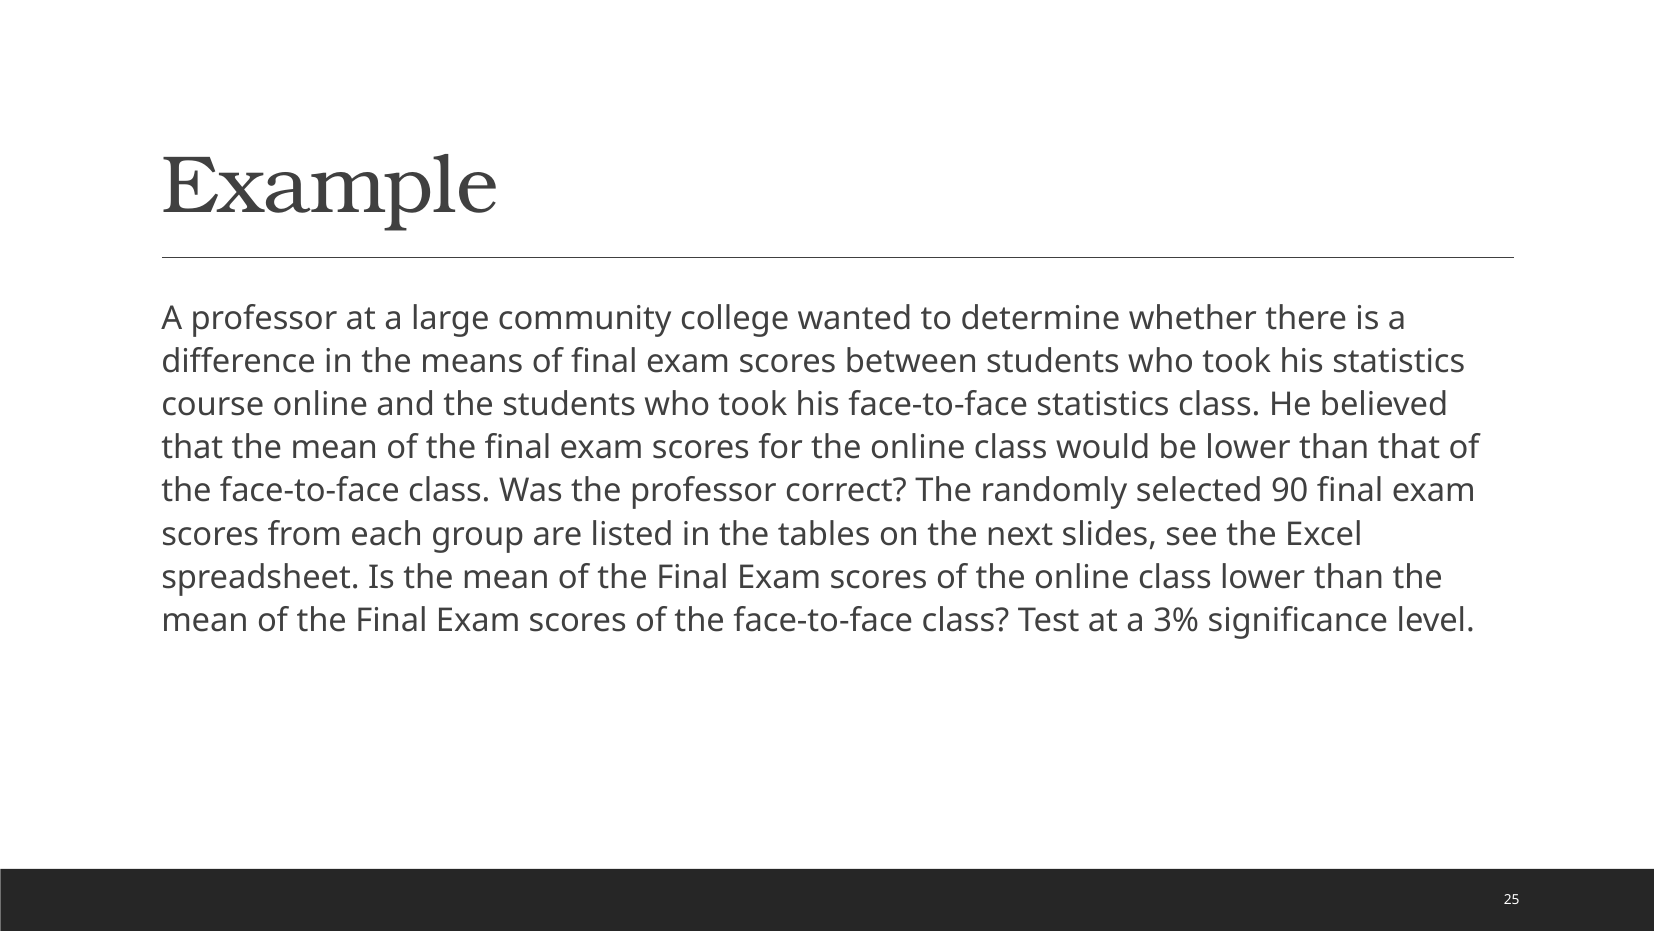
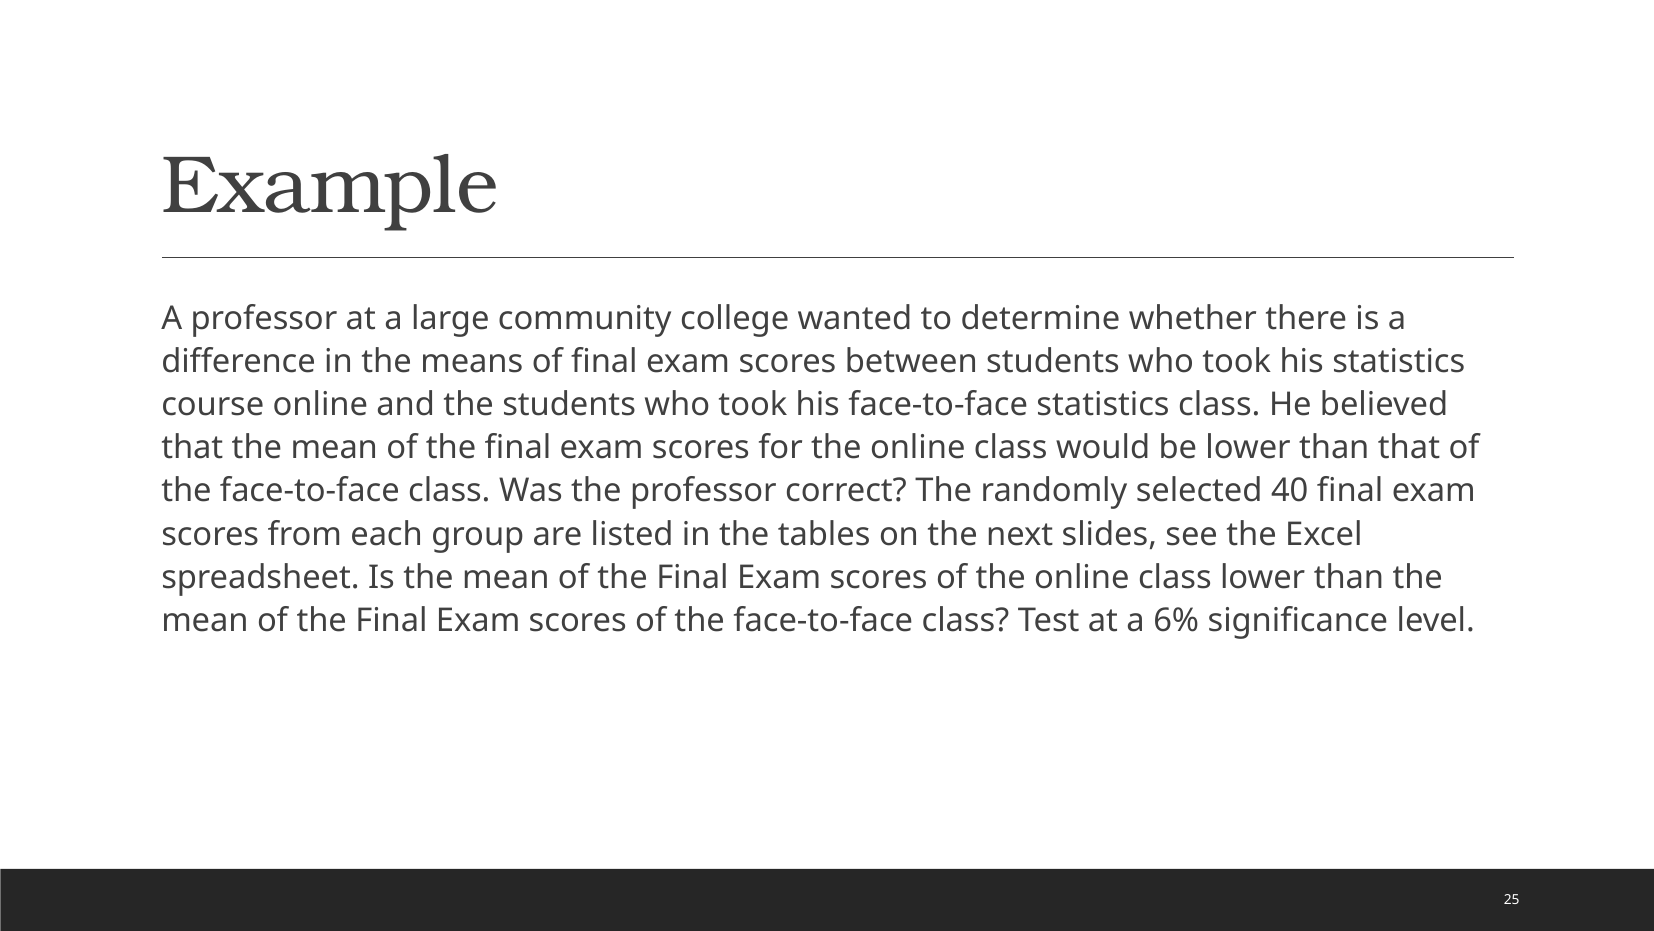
90: 90 -> 40
3%: 3% -> 6%
